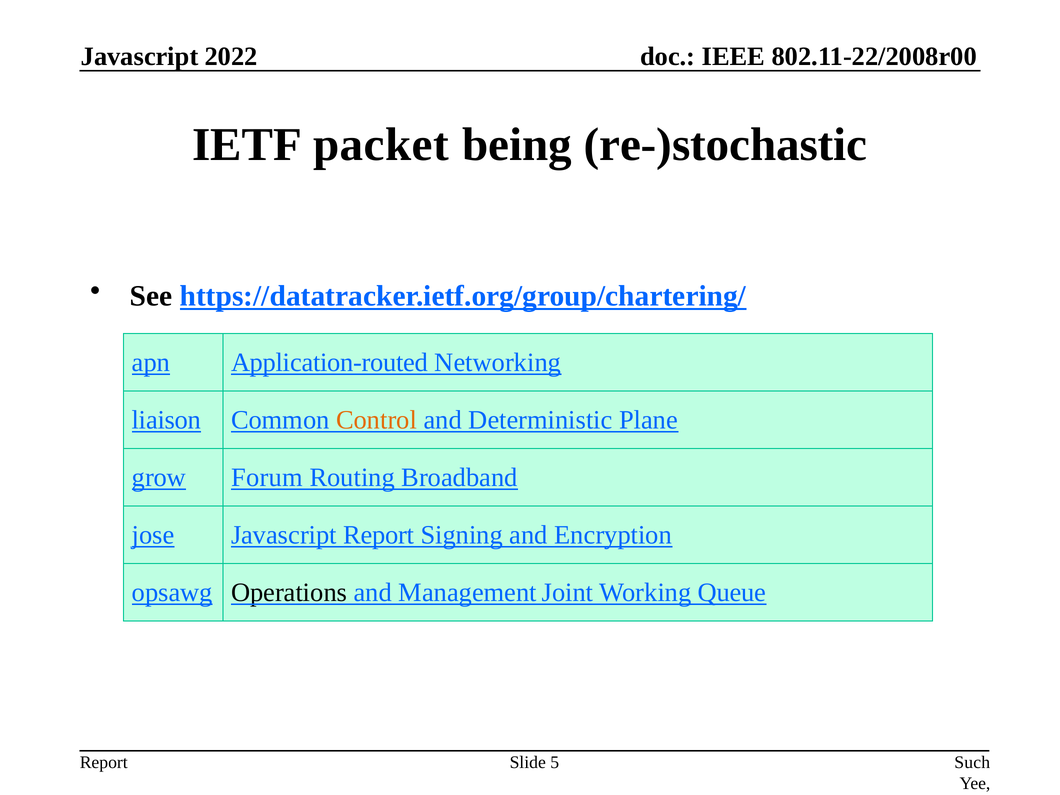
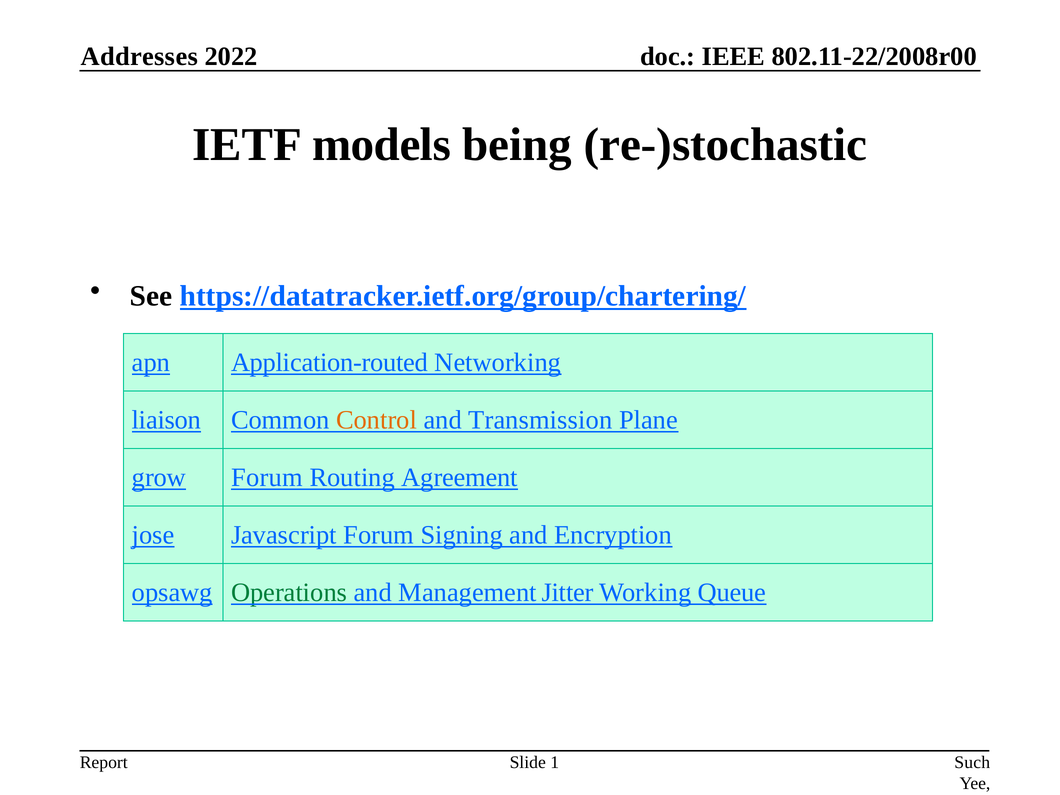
Javascript at (140, 57): Javascript -> Addresses
packet: packet -> models
Deterministic: Deterministic -> Transmission
Broadband: Broadband -> Agreement
Javascript Report: Report -> Forum
Operations colour: black -> green
Joint: Joint -> Jitter
5: 5 -> 1
